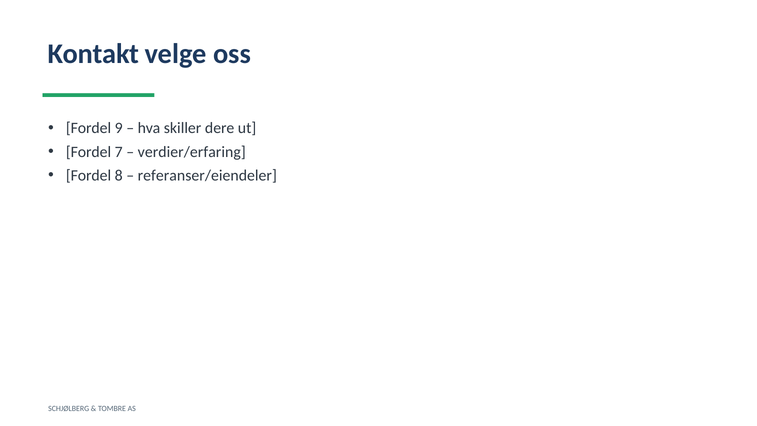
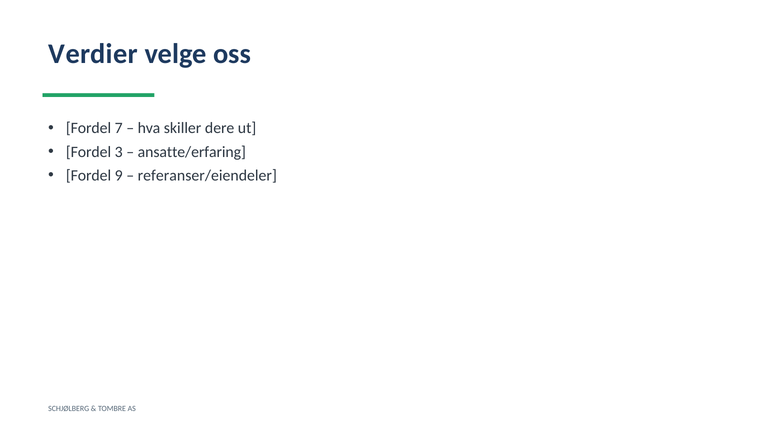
Kontakt: Kontakt -> Verdier
9: 9 -> 7
7: 7 -> 3
verdier/erfaring: verdier/erfaring -> ansatte/erfaring
8: 8 -> 9
